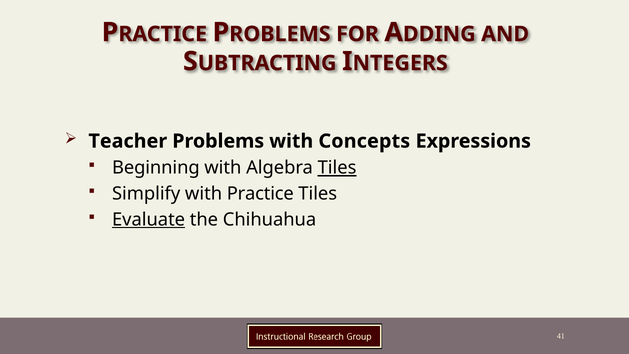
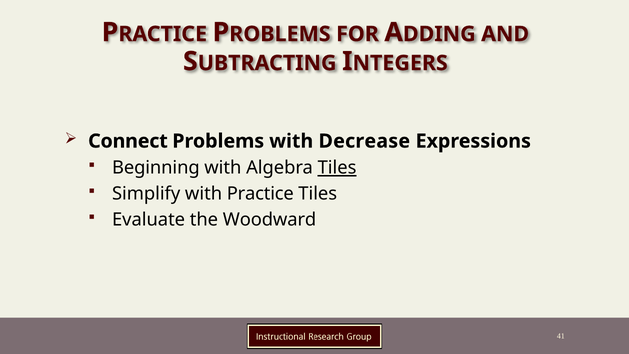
Teacher: Teacher -> Connect
Concepts: Concepts -> Decrease
Evaluate underline: present -> none
Chihuahua: Chihuahua -> Woodward
